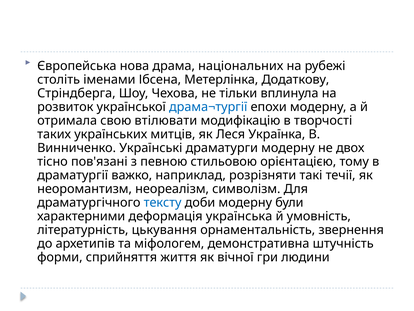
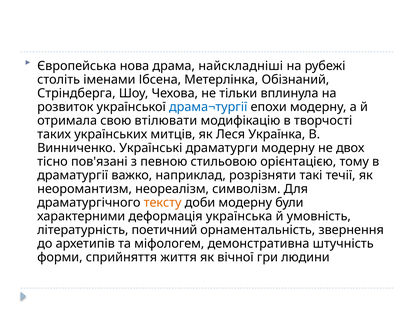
національних: національних -> найскладніші
Додаткову: Додаткову -> Обізнаний
тексту colour: blue -> orange
цькування: цькування -> поетичний
